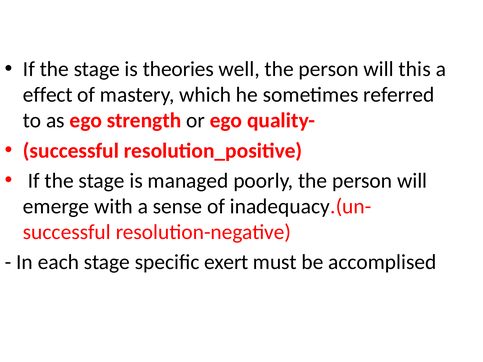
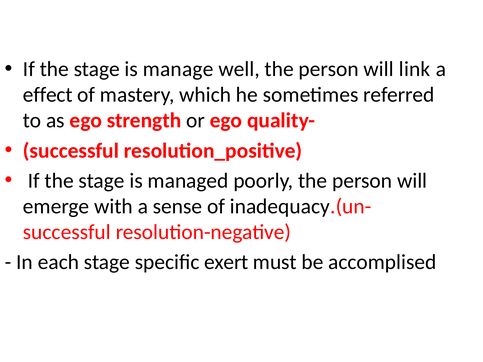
theories: theories -> manage
this: this -> link
